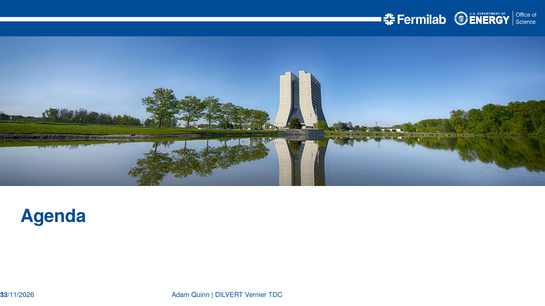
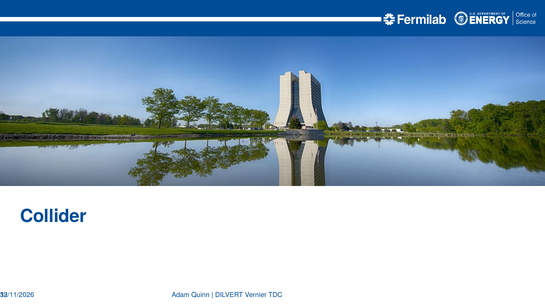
Agenda: Agenda -> Collider
